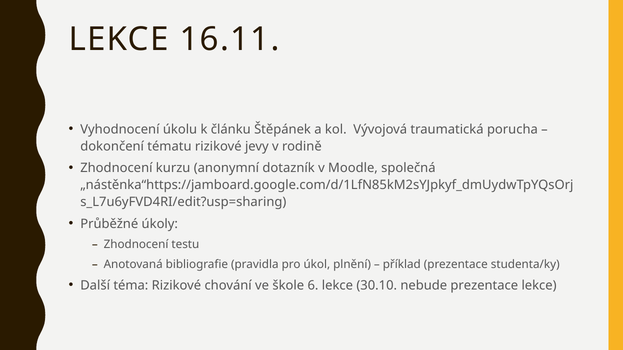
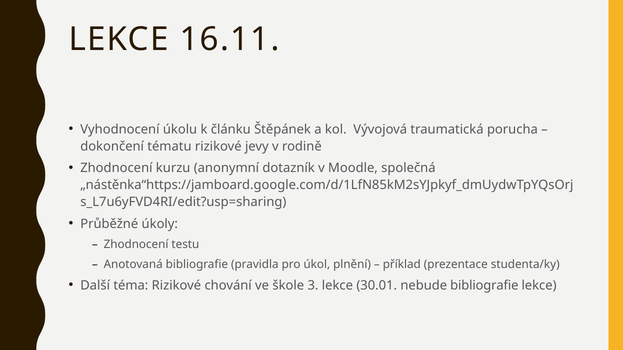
6: 6 -> 3
30.10: 30.10 -> 30.01
nebude prezentace: prezentace -> bibliografie
